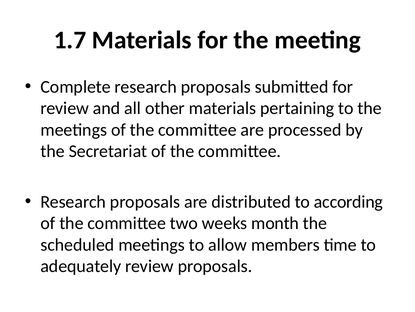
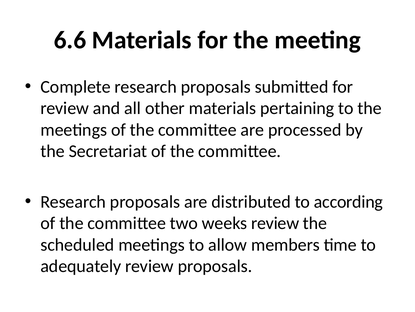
1.7: 1.7 -> 6.6
weeks month: month -> review
